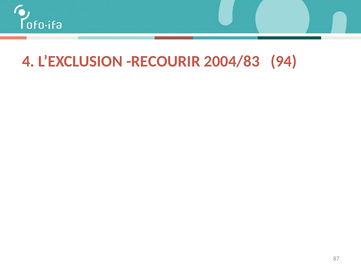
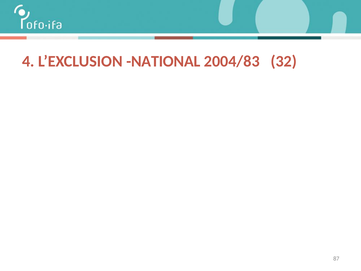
RECOURIR: RECOURIR -> NATIONAL
94: 94 -> 32
